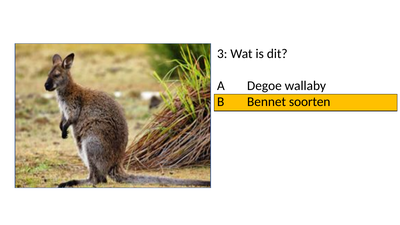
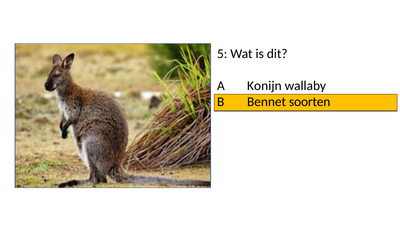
3: 3 -> 5
Degoe: Degoe -> Konijn
